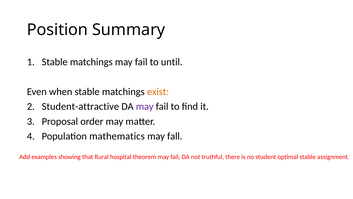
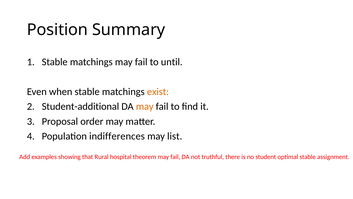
Student-attractive: Student-attractive -> Student-additional
may at (145, 106) colour: purple -> orange
mathematics: mathematics -> indifferences
fall: fall -> list
